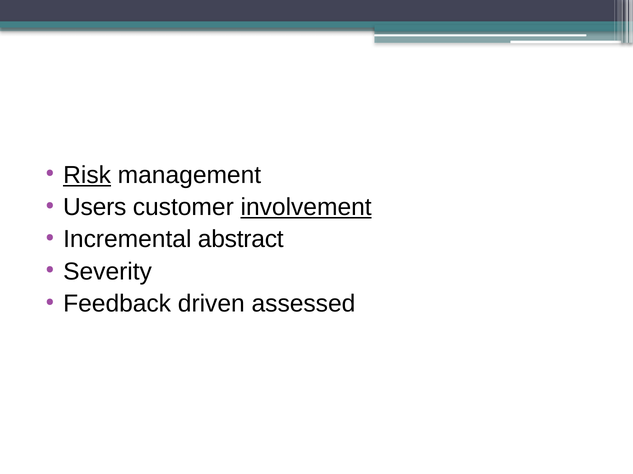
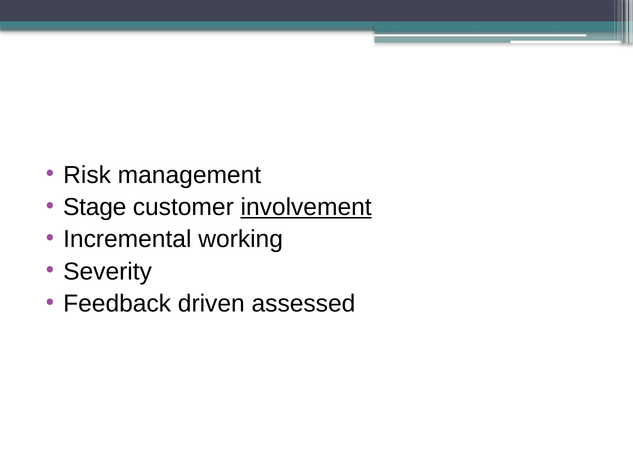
Risk underline: present -> none
Users: Users -> Stage
abstract: abstract -> working
